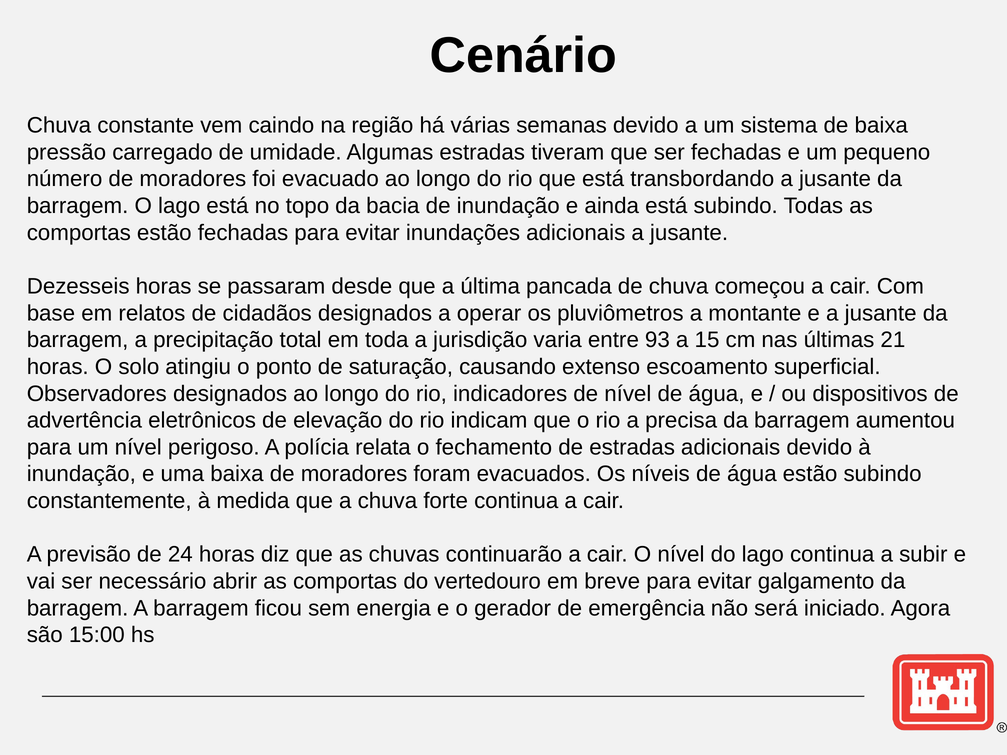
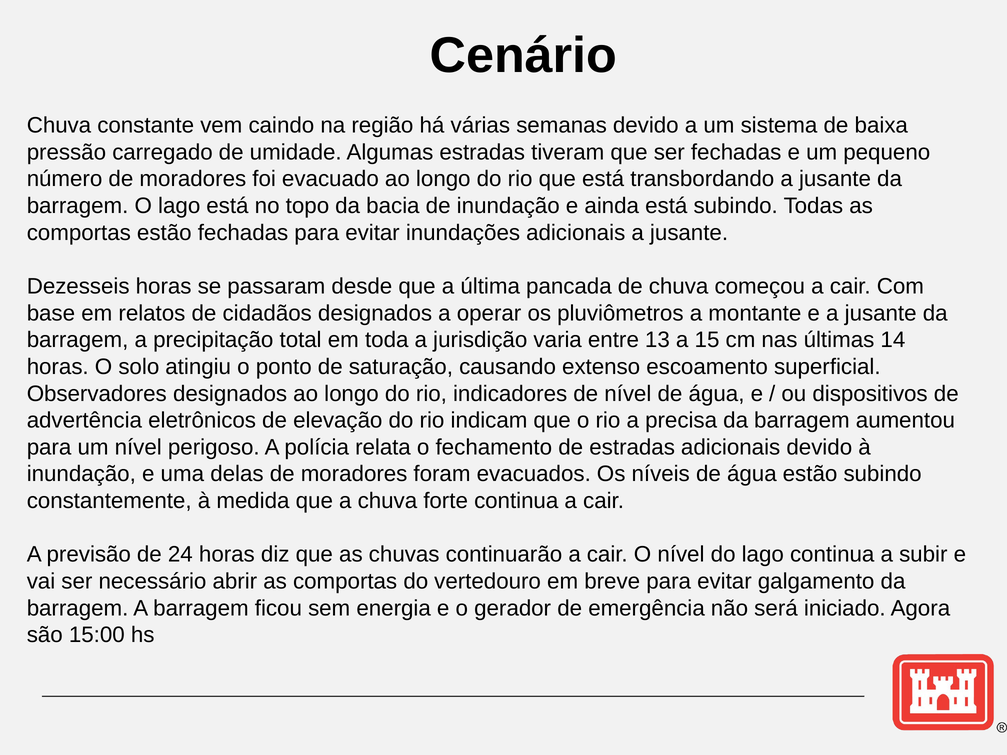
93: 93 -> 13
21: 21 -> 14
uma baixa: baixa -> delas
